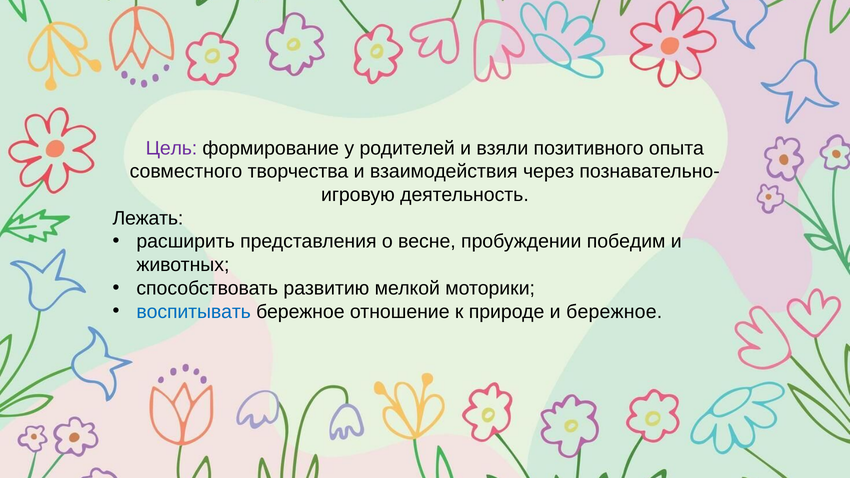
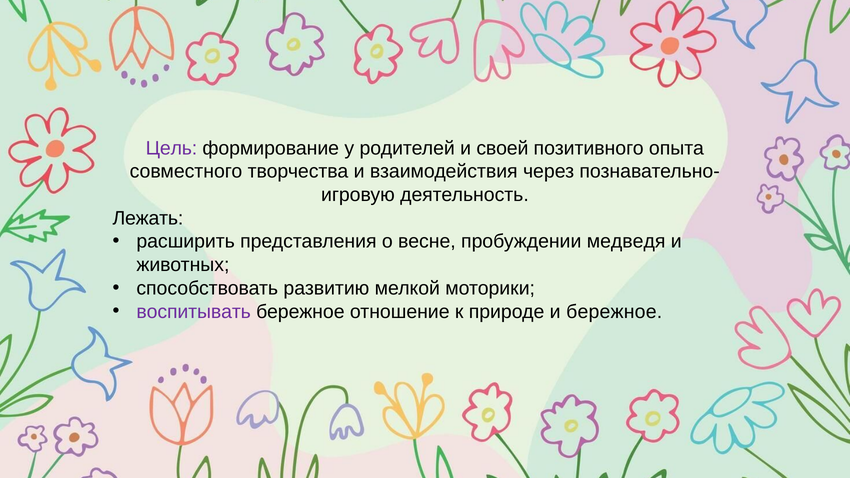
взяли: взяли -> своей
победим: победим -> медведя
воспитывать colour: blue -> purple
